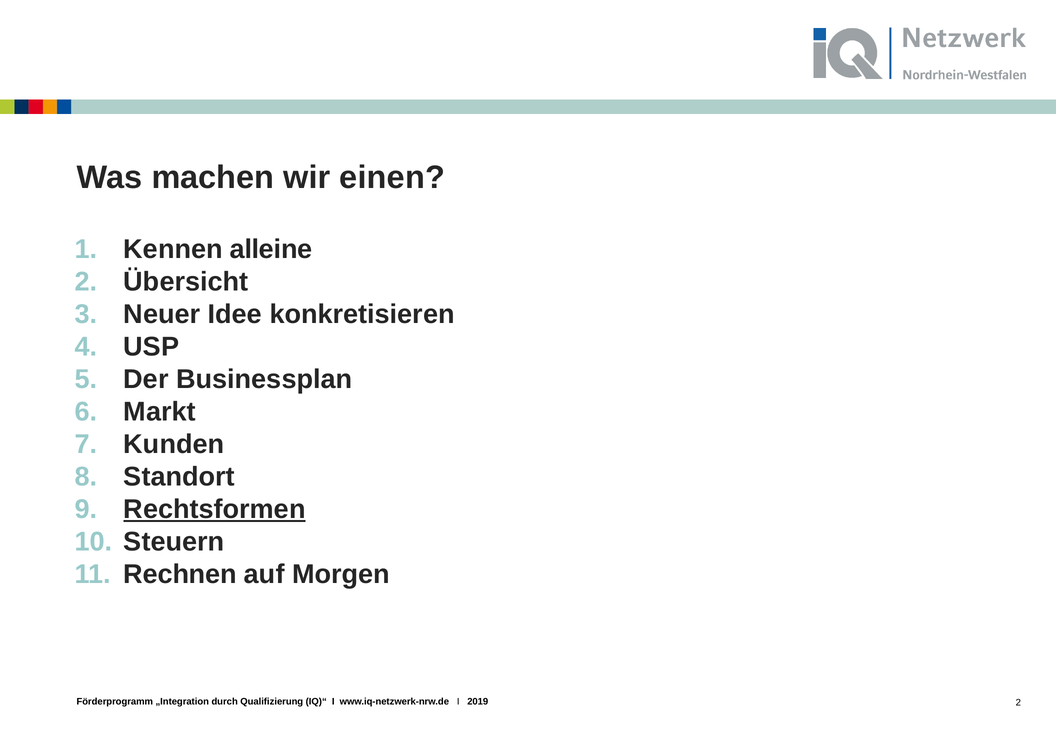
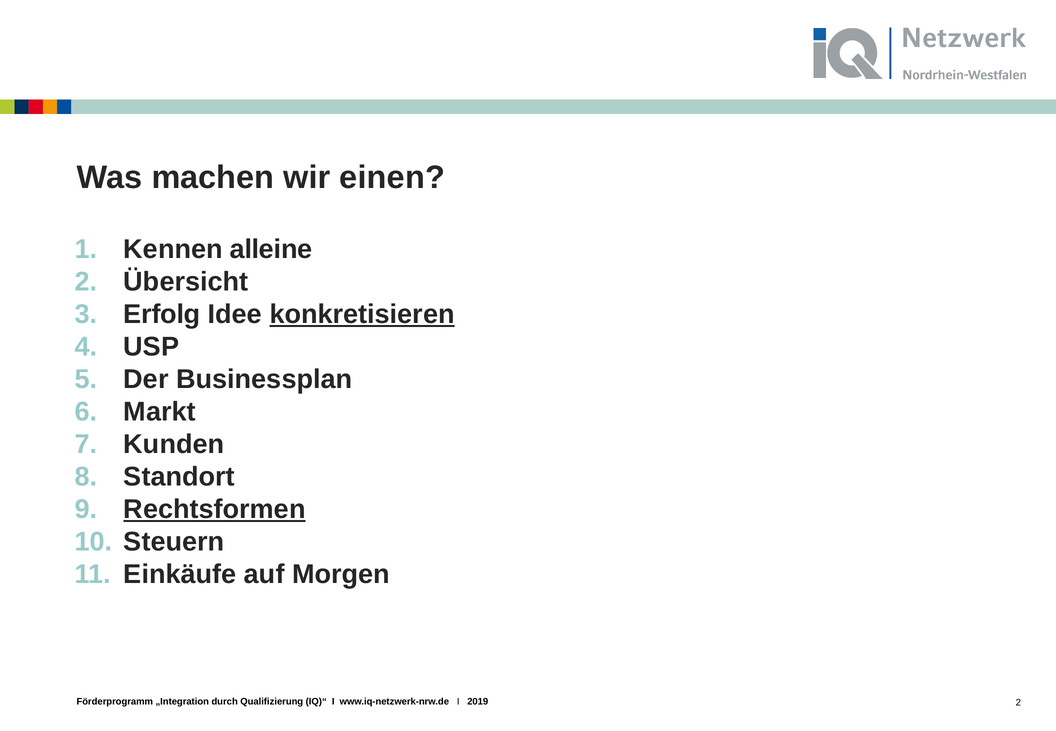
Neuer: Neuer -> Erfolg
konkretisieren underline: none -> present
Rechnen: Rechnen -> Einkäufe
